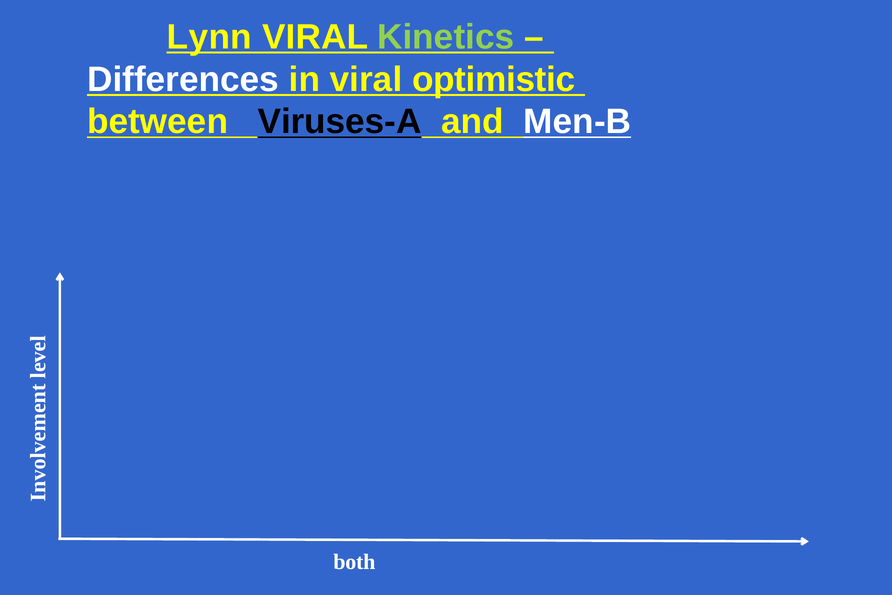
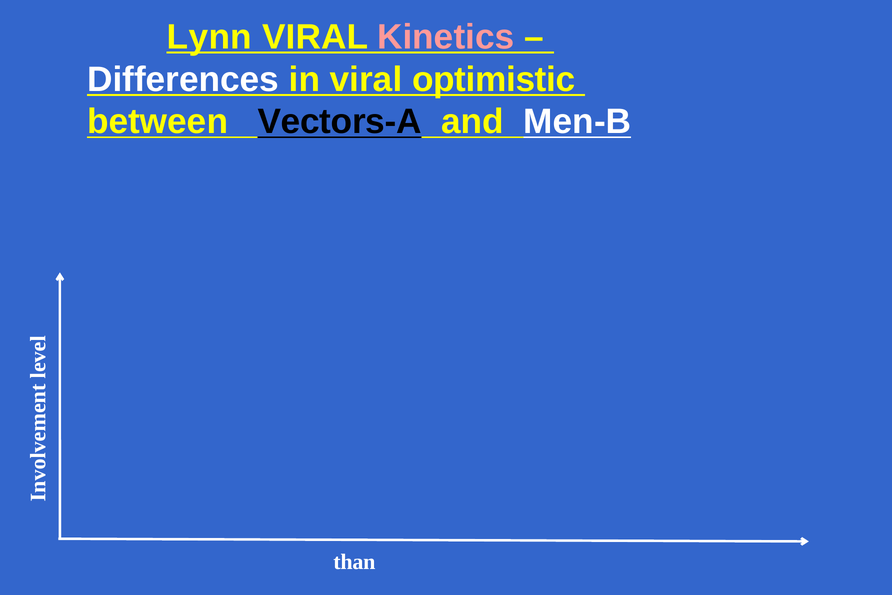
Kinetics colour: light green -> pink
Viruses-A: Viruses-A -> Vectors-A
both: both -> than
